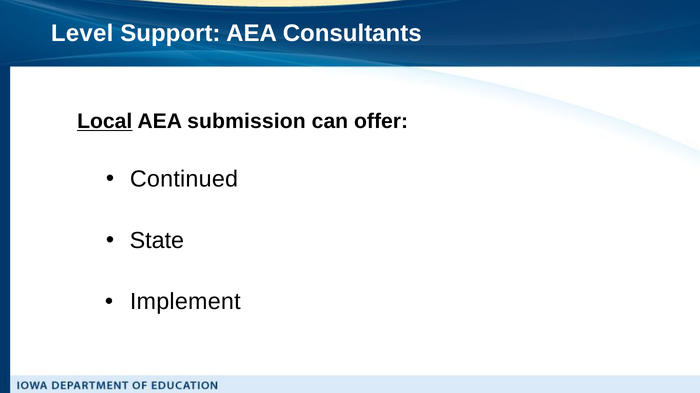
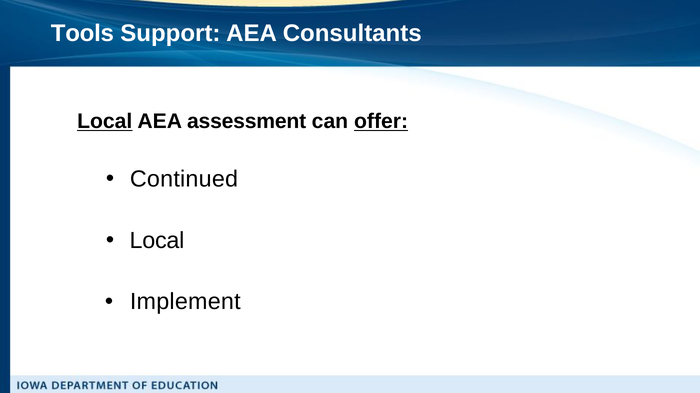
Level: Level -> Tools
submission: submission -> assessment
offer underline: none -> present
State at (157, 241): State -> Local
